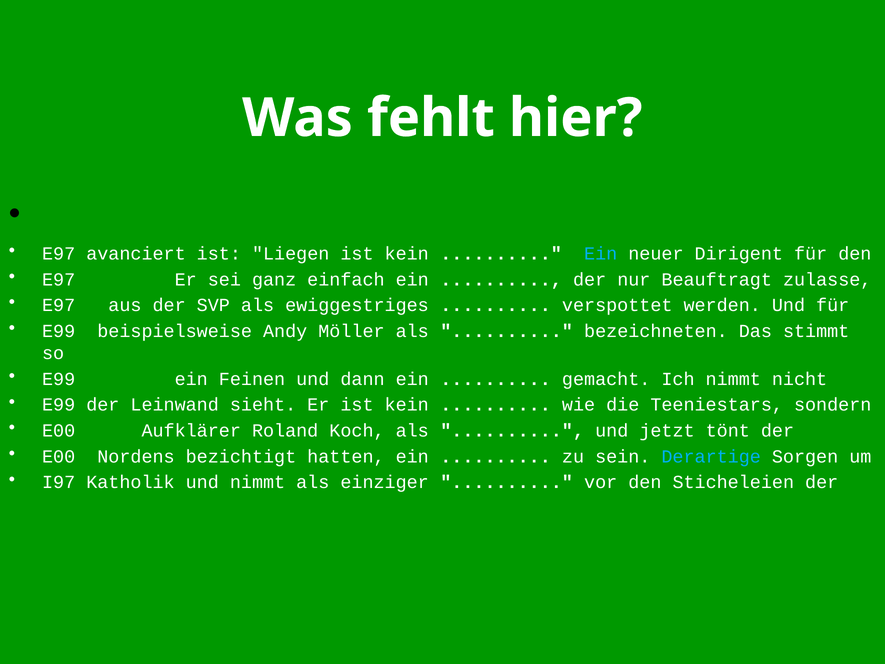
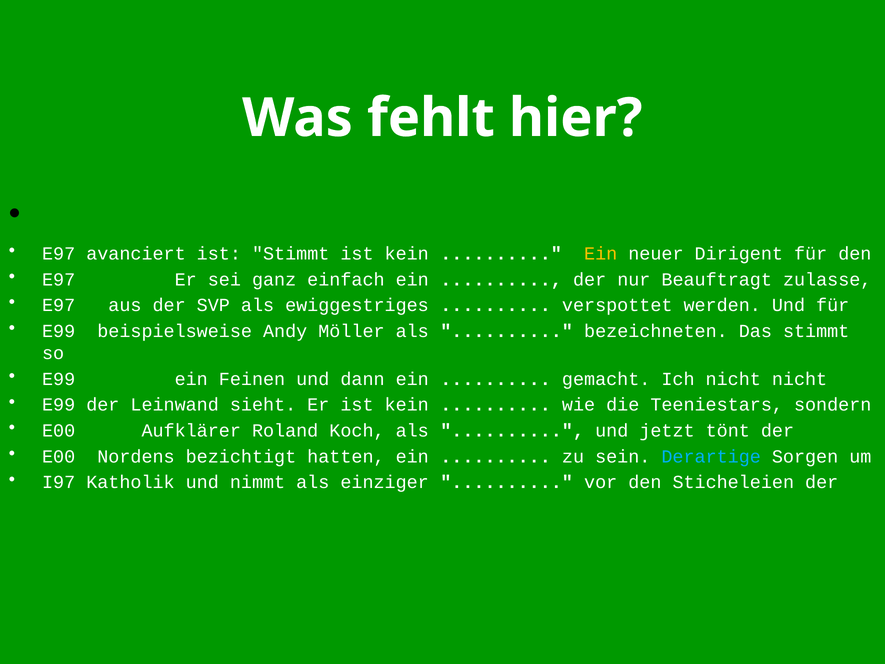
ist Liegen: Liegen -> Stimmt
Ein at (601, 254) colour: light blue -> yellow
Ich nimmt: nimmt -> nicht
